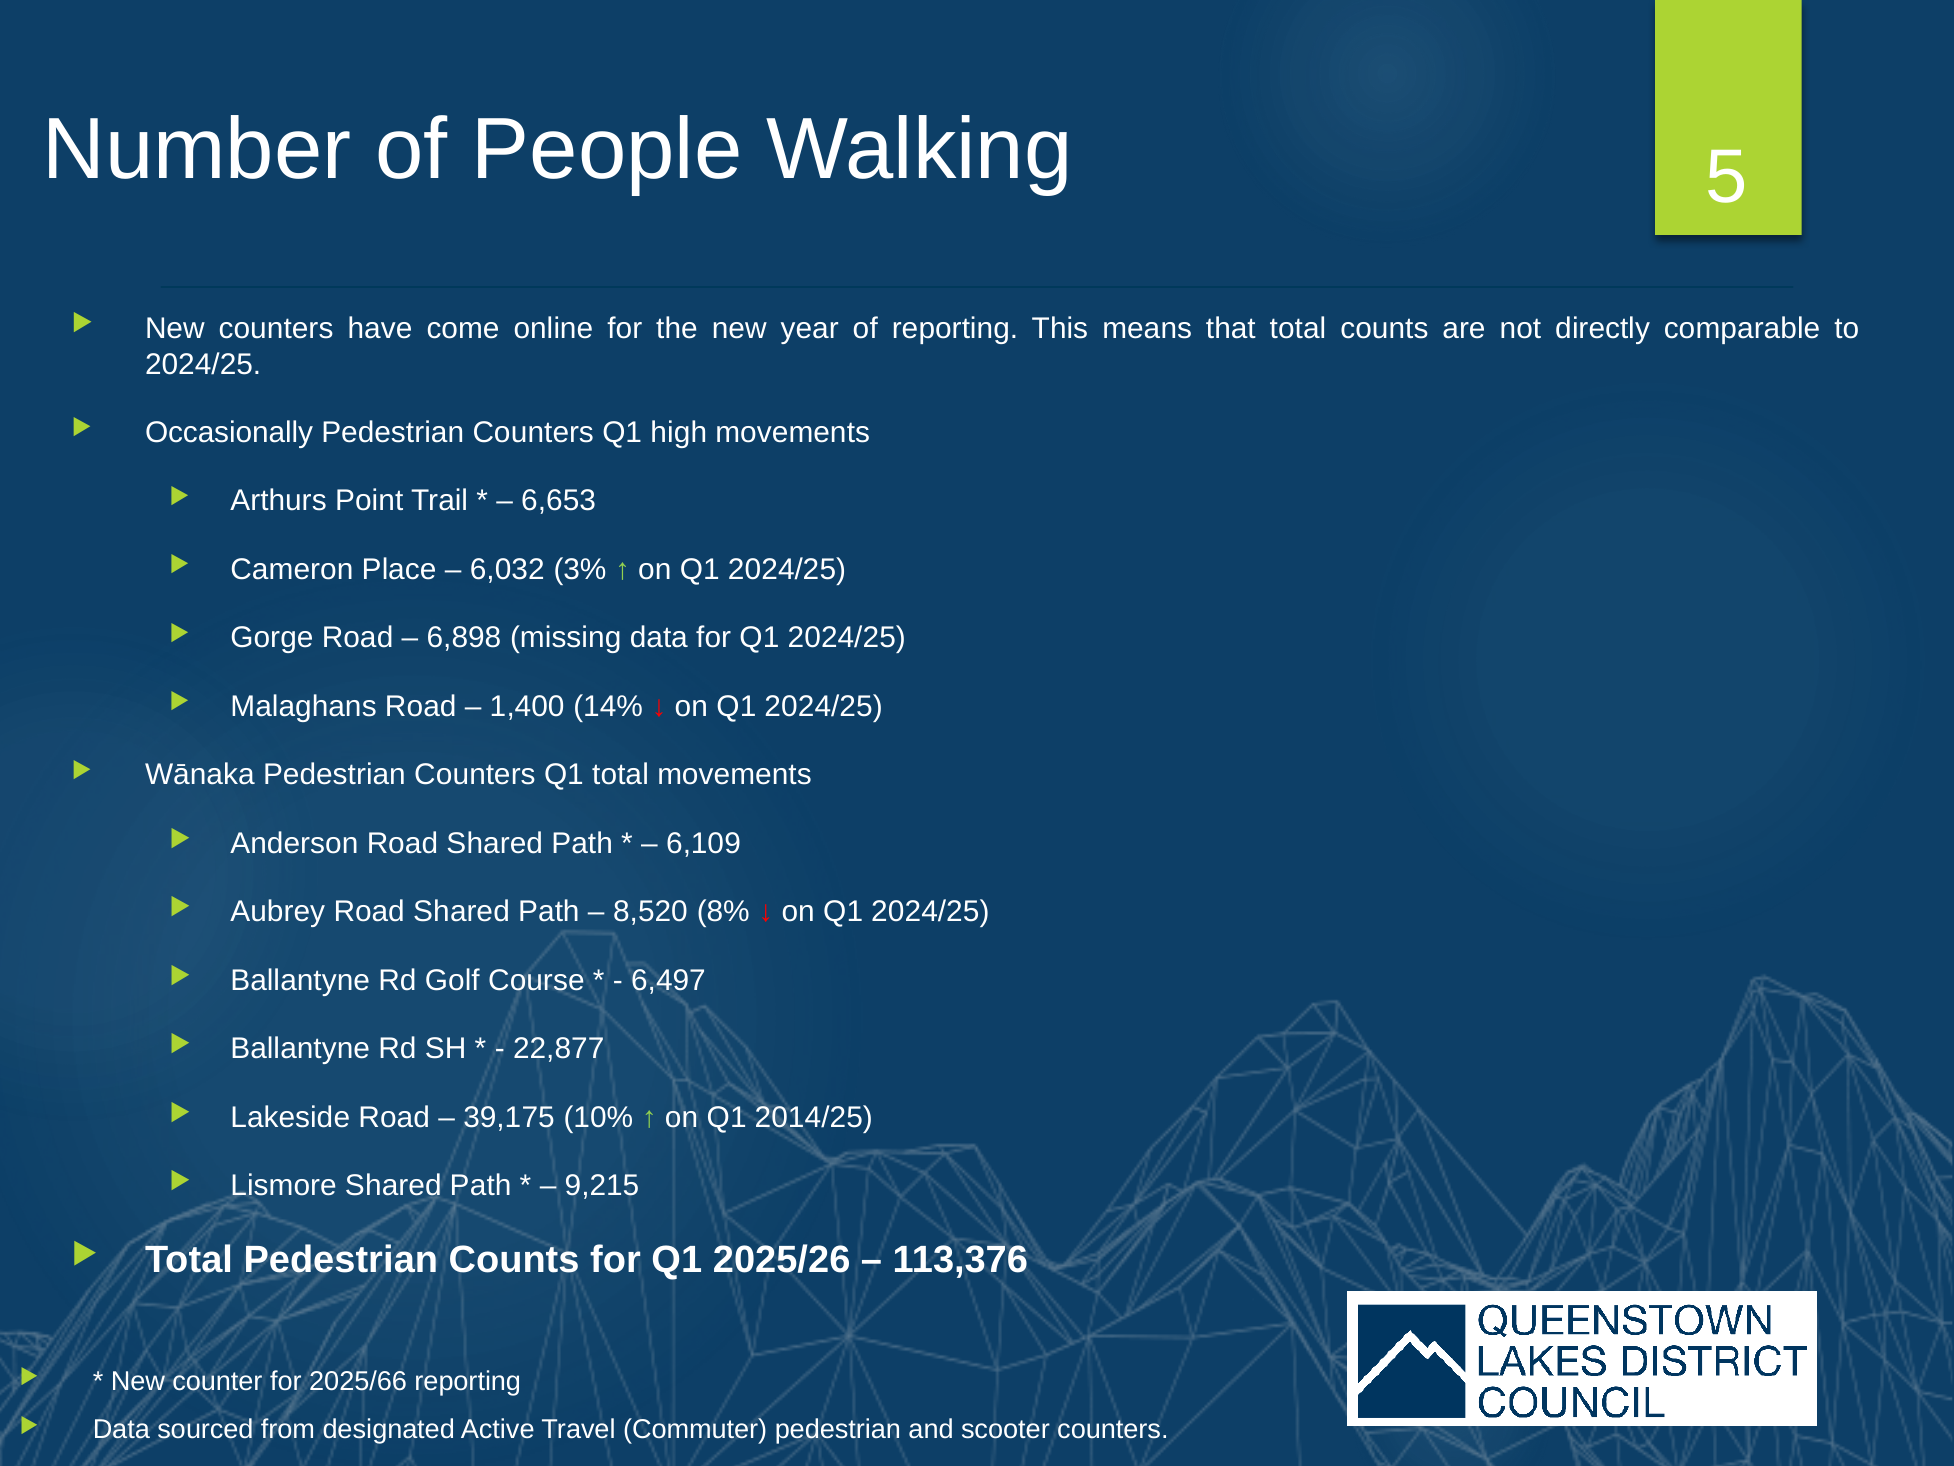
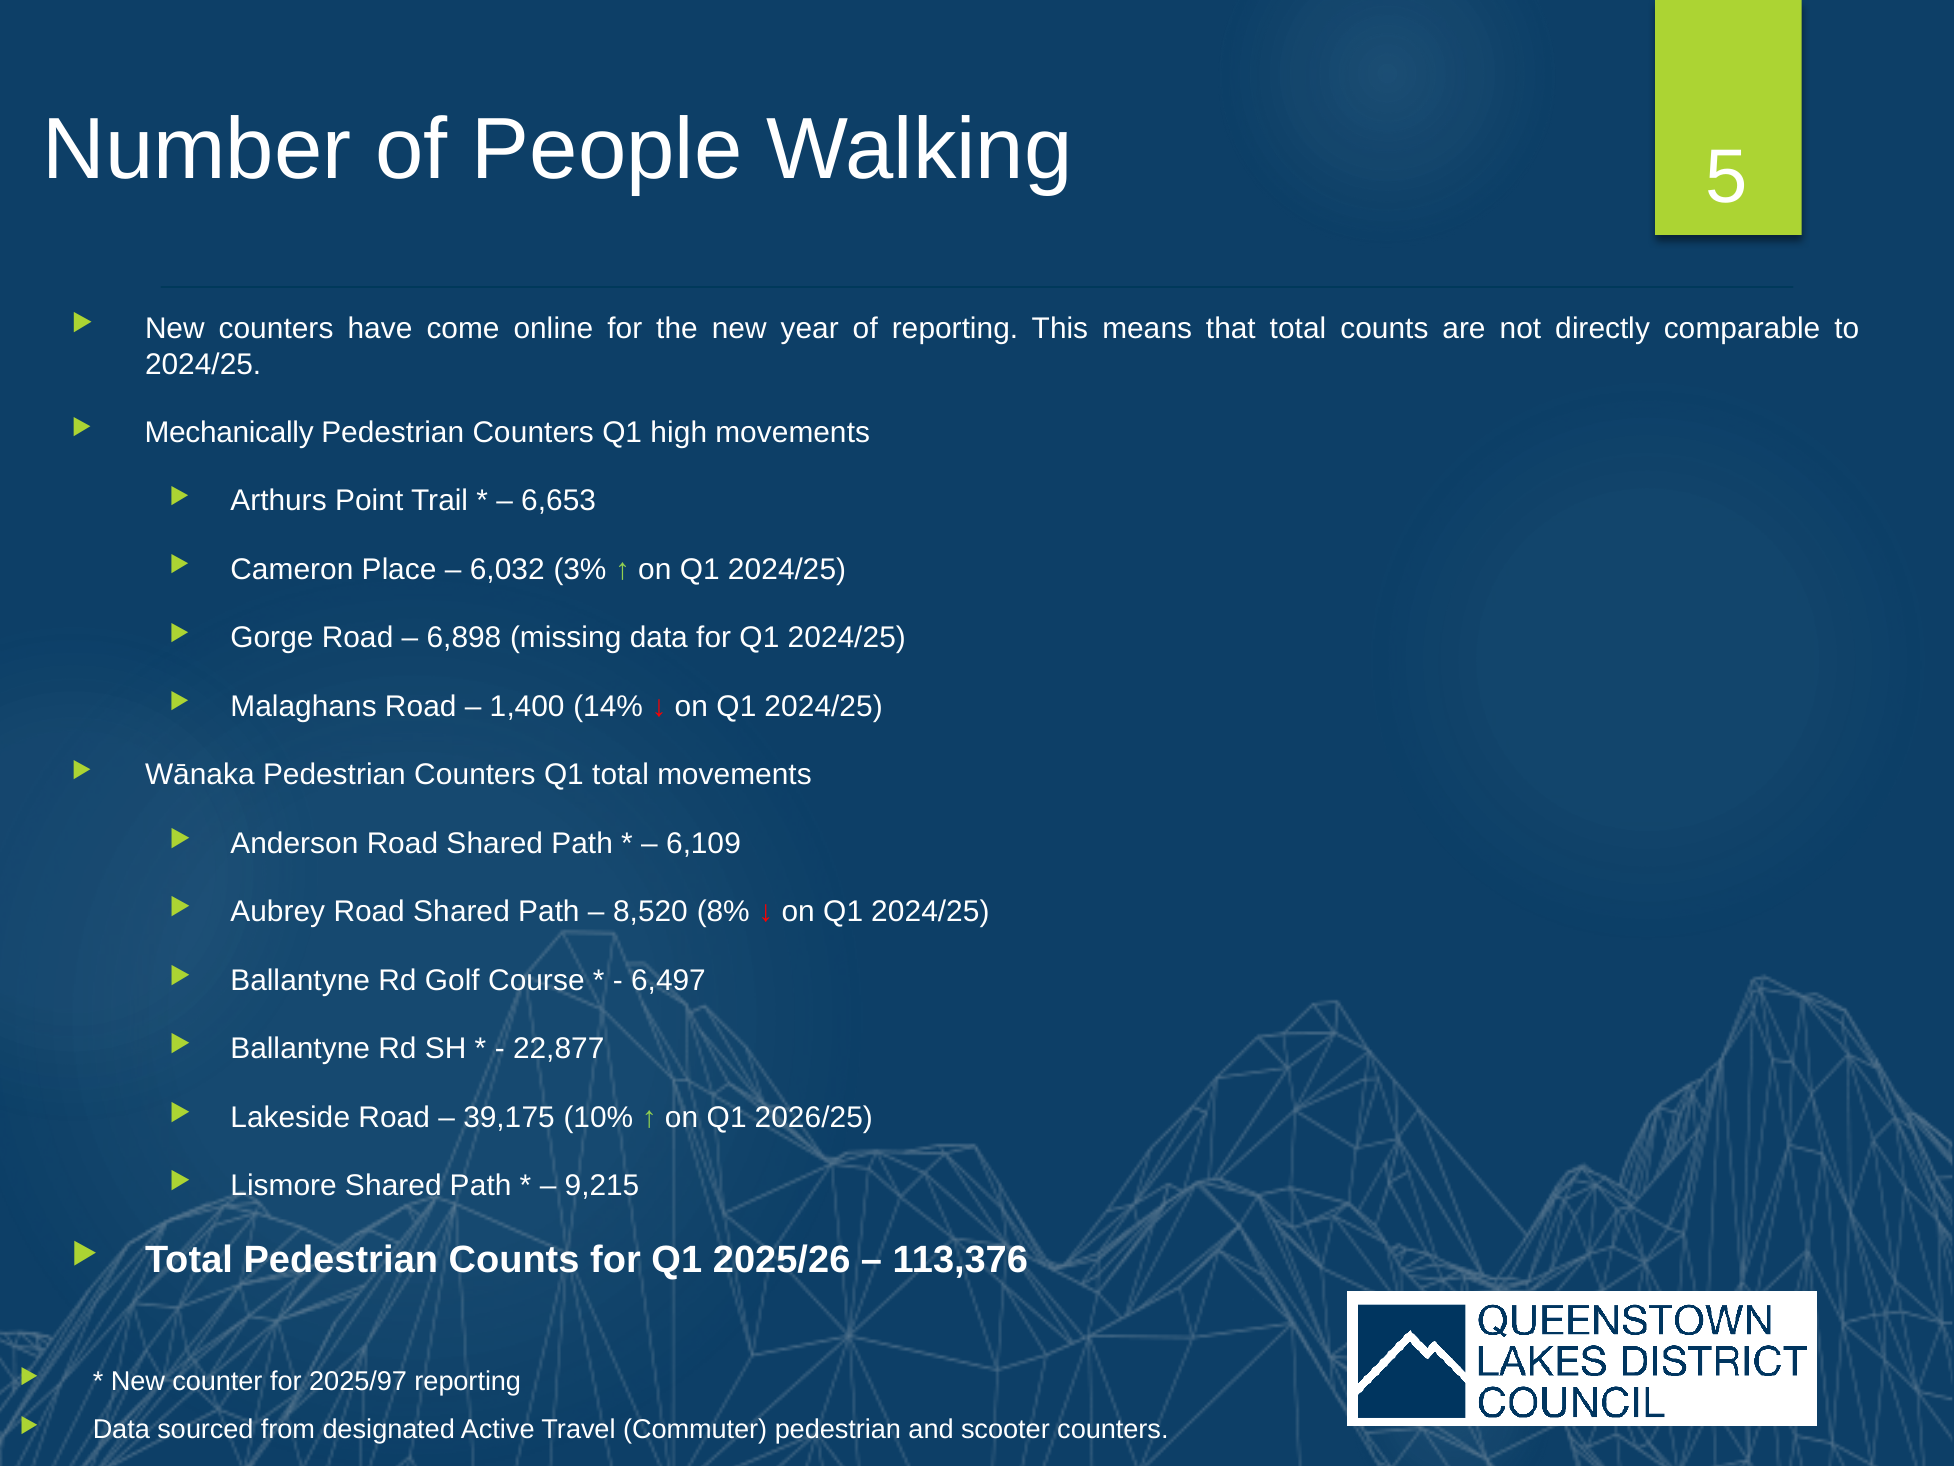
Occasionally: Occasionally -> Mechanically
2014/25: 2014/25 -> 2026/25
2025/66: 2025/66 -> 2025/97
